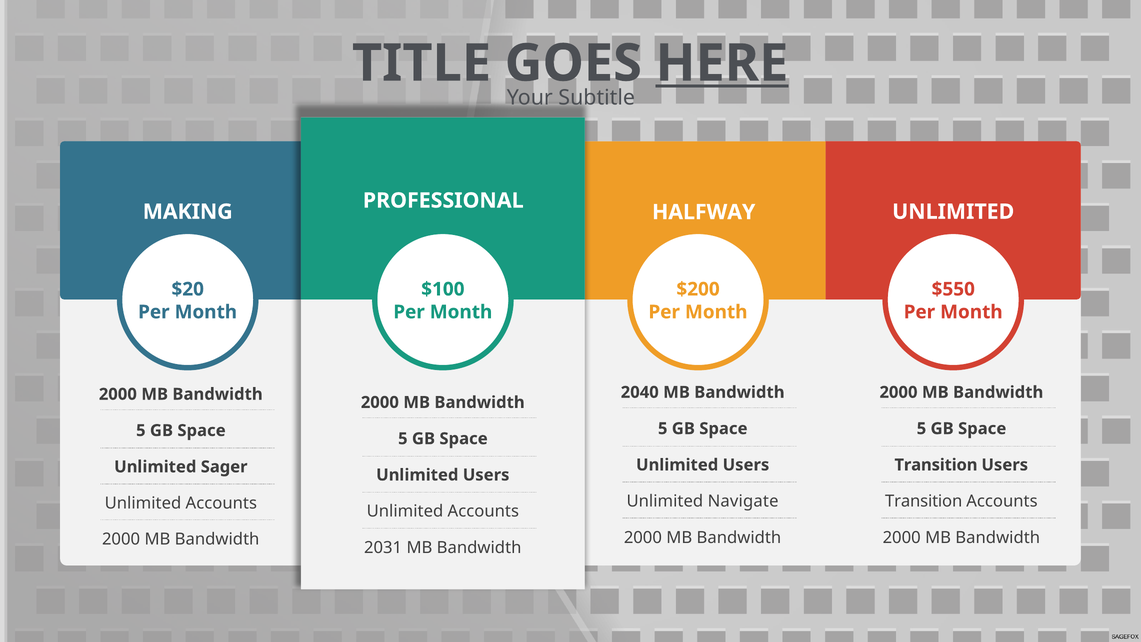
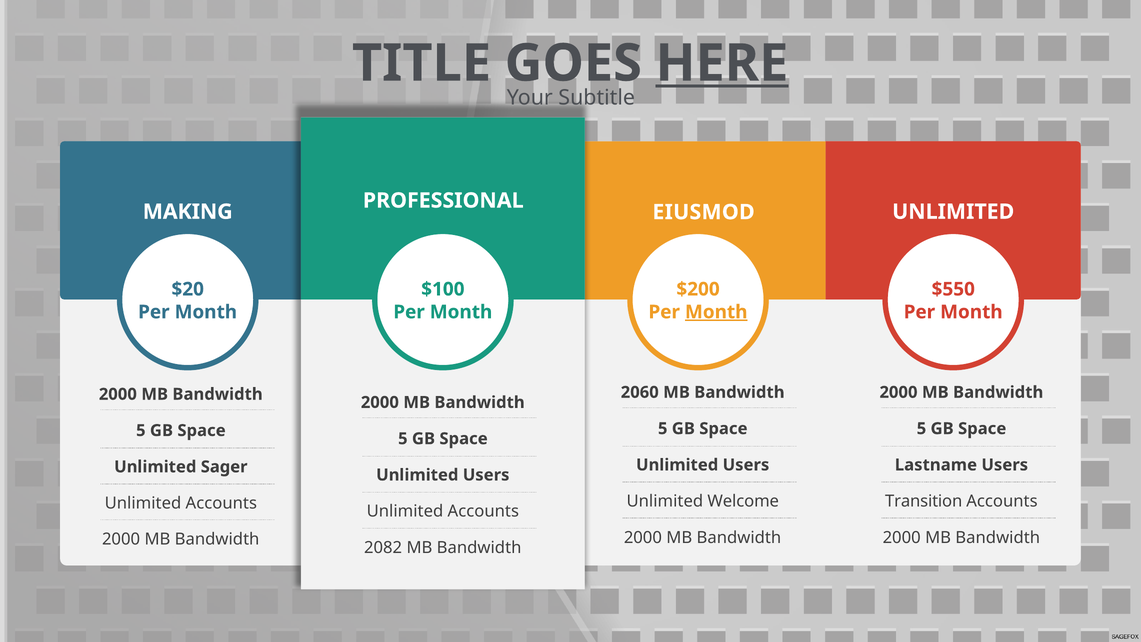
HALFWAY: HALFWAY -> EIUSMOD
Month at (716, 312) underline: none -> present
2040: 2040 -> 2060
Transition at (936, 465): Transition -> Lastname
Navigate: Navigate -> Welcome
2031: 2031 -> 2082
